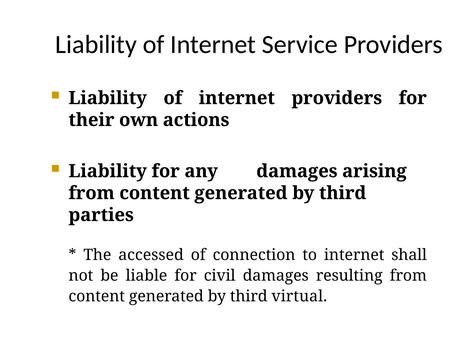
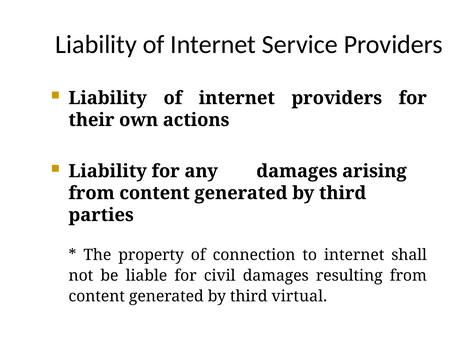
accessed: accessed -> property
